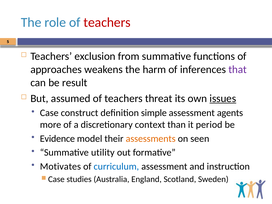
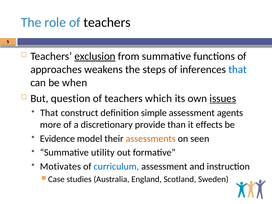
teachers at (107, 22) colour: red -> black
exclusion underline: none -> present
harm: harm -> steps
that at (238, 69) colour: purple -> blue
result: result -> when
assumed: assumed -> question
threat: threat -> which
Case at (49, 113): Case -> That
context: context -> provide
period: period -> effects
